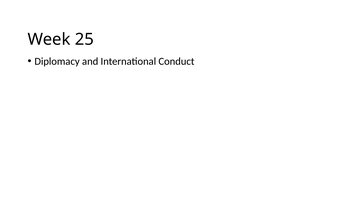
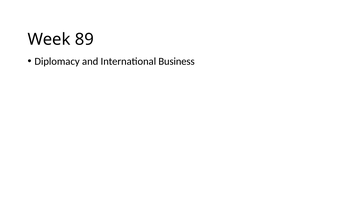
25: 25 -> 89
Conduct: Conduct -> Business
